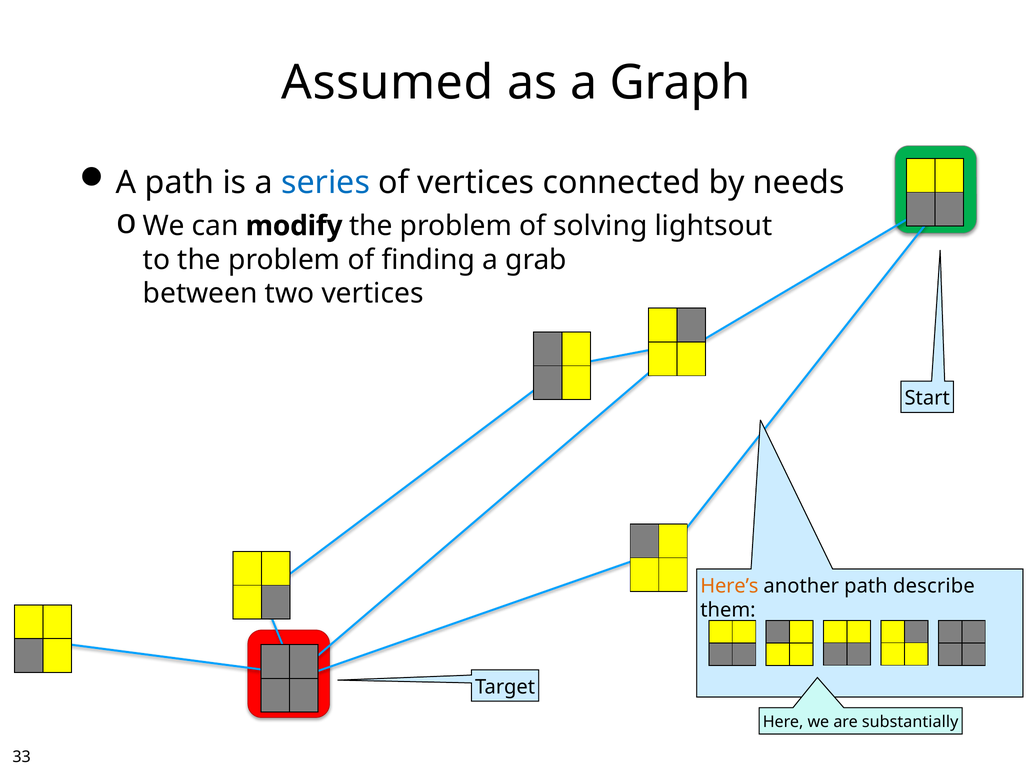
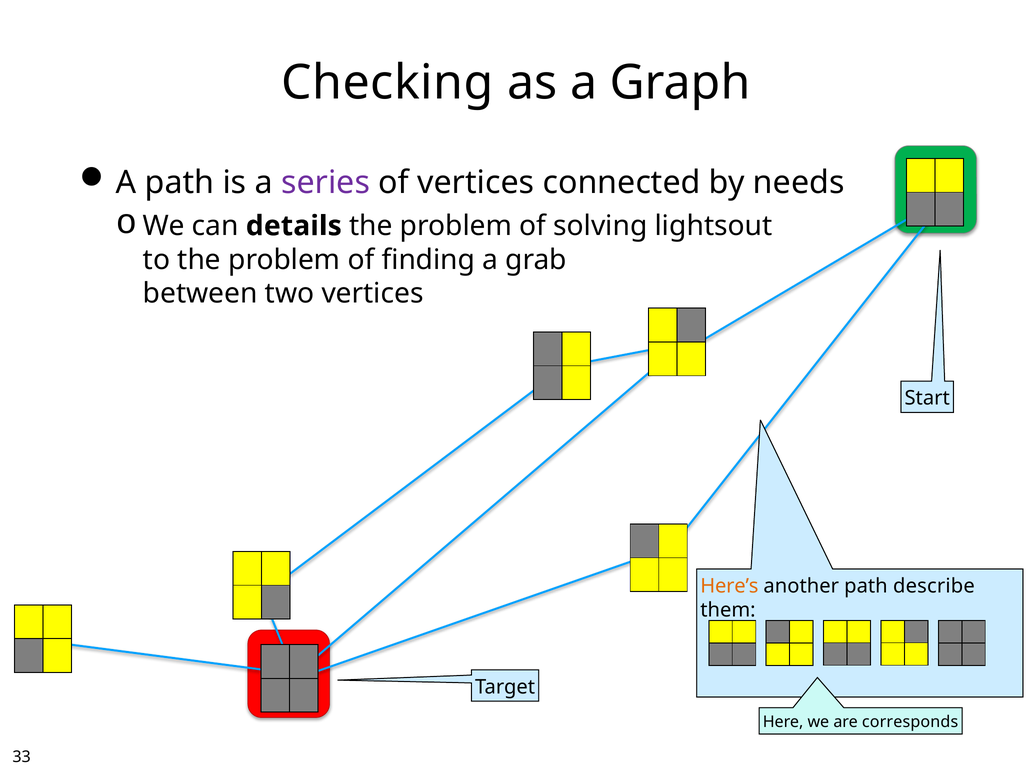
Assumed: Assumed -> Checking
series colour: blue -> purple
modify: modify -> details
substantially: substantially -> corresponds
